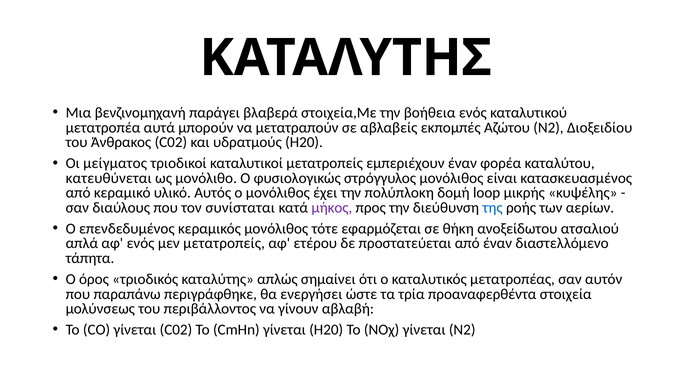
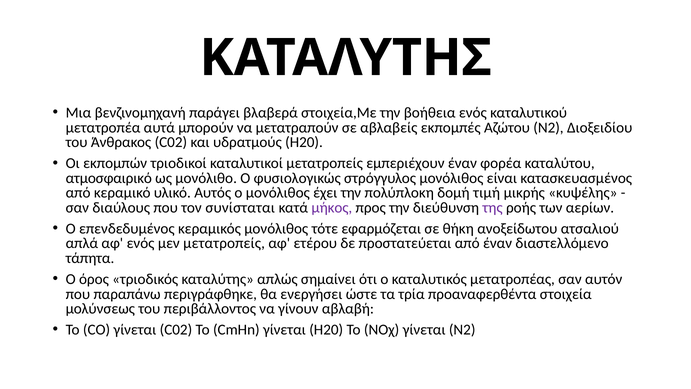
μείγματος: μείγματος -> εκπομπών
κατευθύνεται: κατευθύνεται -> ατμοσφαιρικό
loop: loop -> τιμή
της colour: blue -> purple
